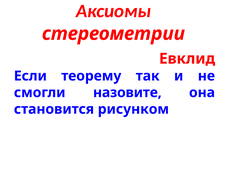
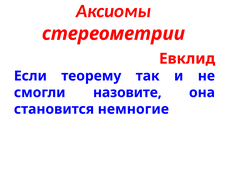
рисунком: рисунком -> немногие
